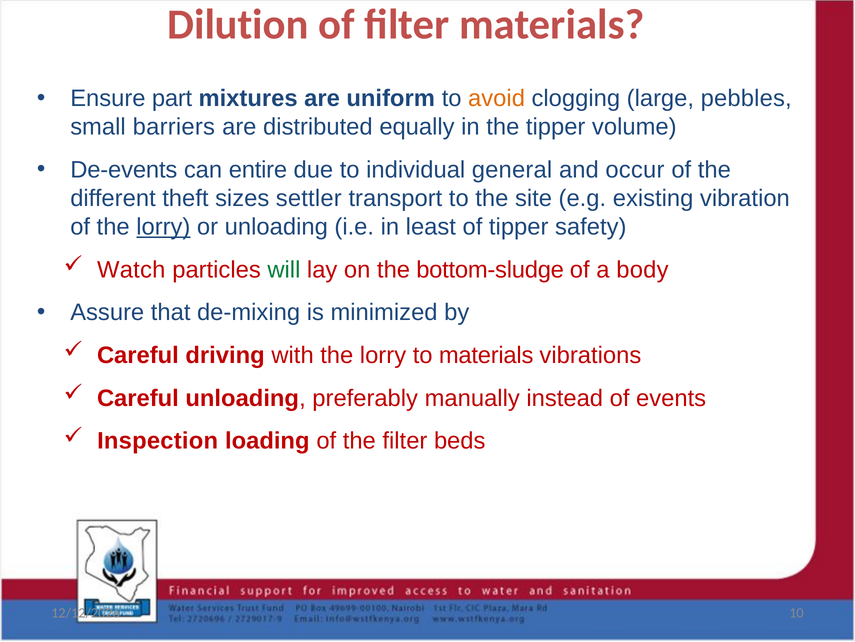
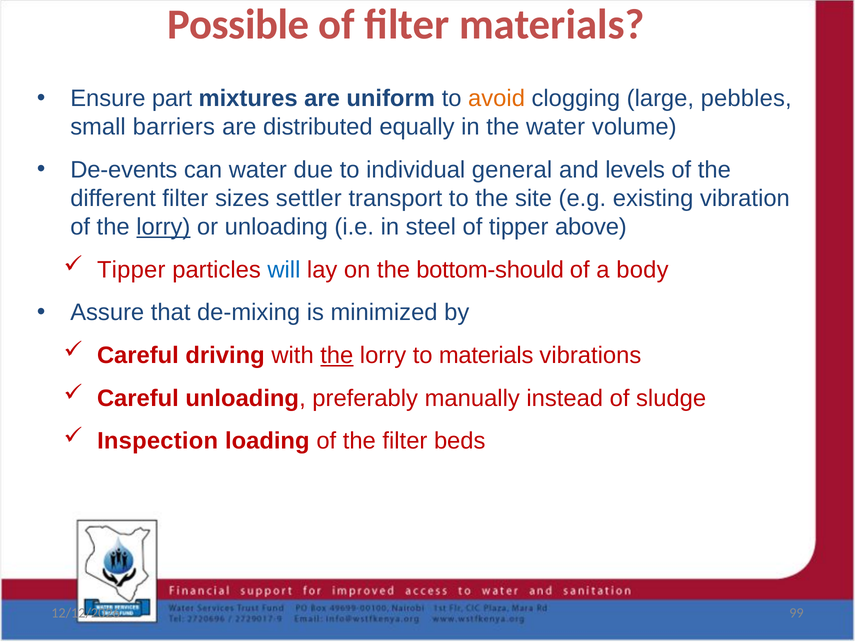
Dilution: Dilution -> Possible
the tipper: tipper -> water
can entire: entire -> water
occur: occur -> levels
different theft: theft -> filter
least: least -> steel
safety: safety -> above
Watch at (131, 269): Watch -> Tipper
will colour: green -> blue
bottom-sludge: bottom-sludge -> bottom-should
the at (337, 355) underline: none -> present
events: events -> sludge
10: 10 -> 99
